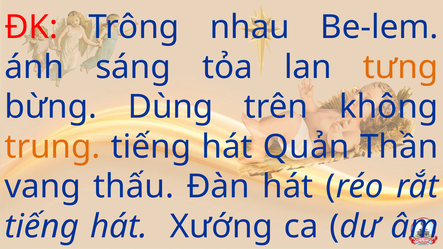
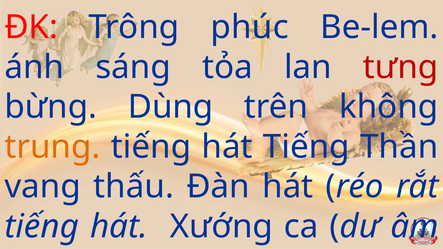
nhau: nhau -> phúc
tưng colour: orange -> red
hát Quản: Quản -> Tiếng
